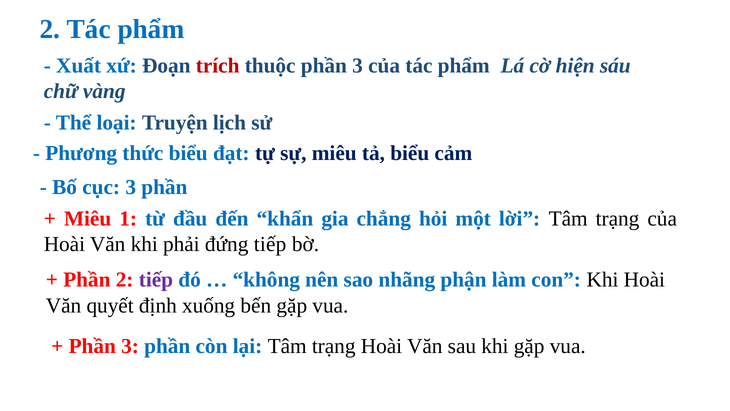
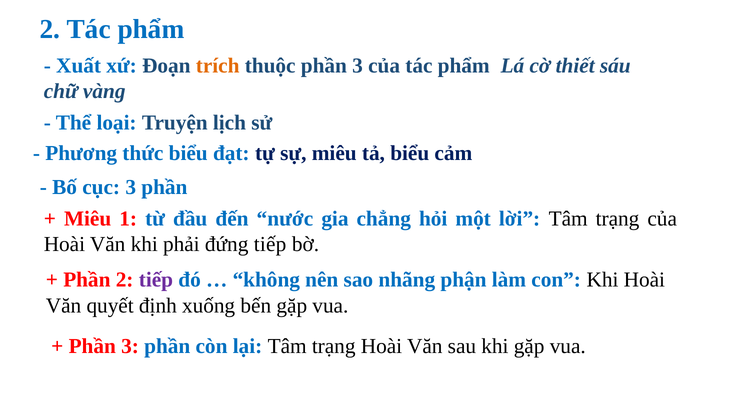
trích colour: red -> orange
hiện: hiện -> thiết
khẩn: khẩn -> nước
